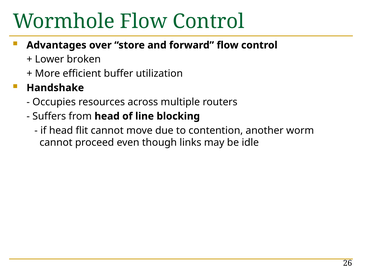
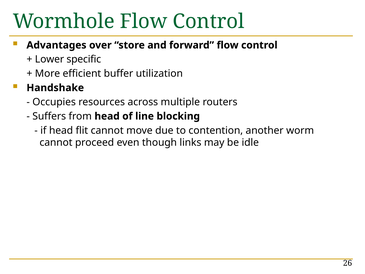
broken: broken -> specific
